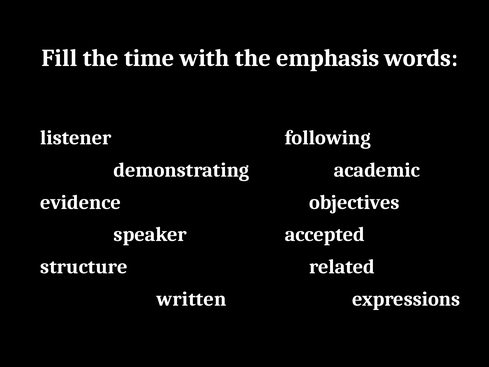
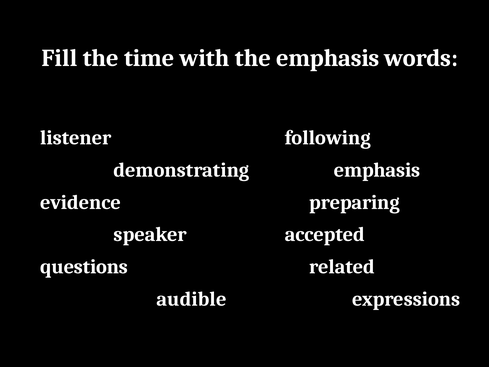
demonstrating academic: academic -> emphasis
objectives: objectives -> preparing
structure: structure -> questions
written: written -> audible
